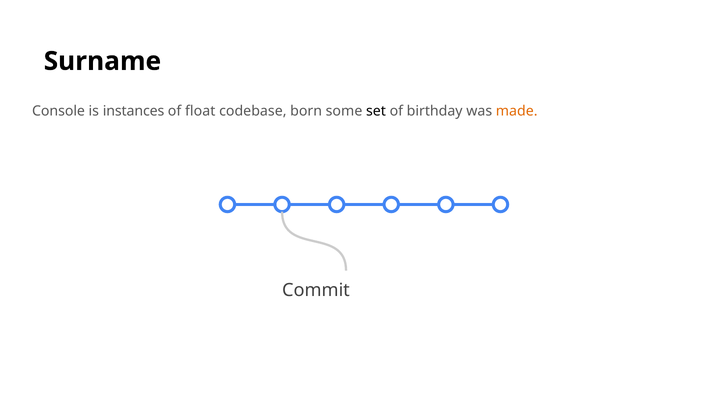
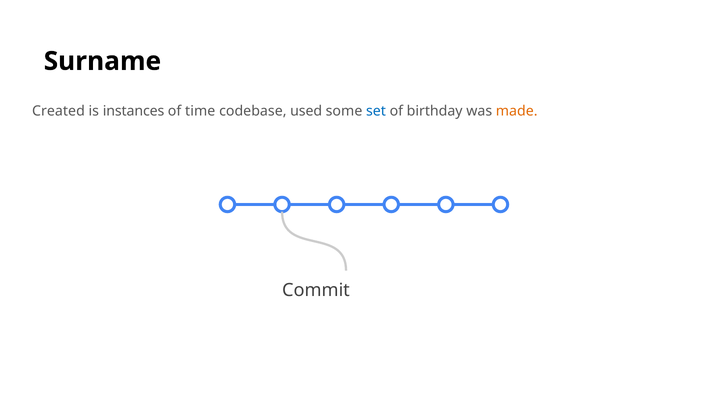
Console: Console -> Created
float: float -> time
born: born -> used
set colour: black -> blue
